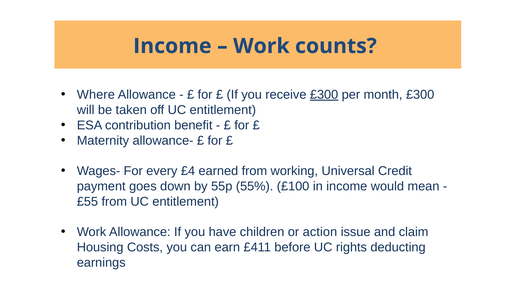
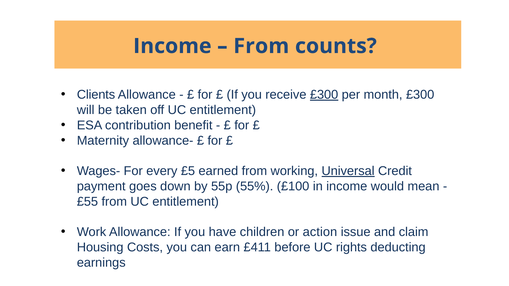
Work at (261, 46): Work -> From
Where: Where -> Clients
£4: £4 -> £5
Universal underline: none -> present
